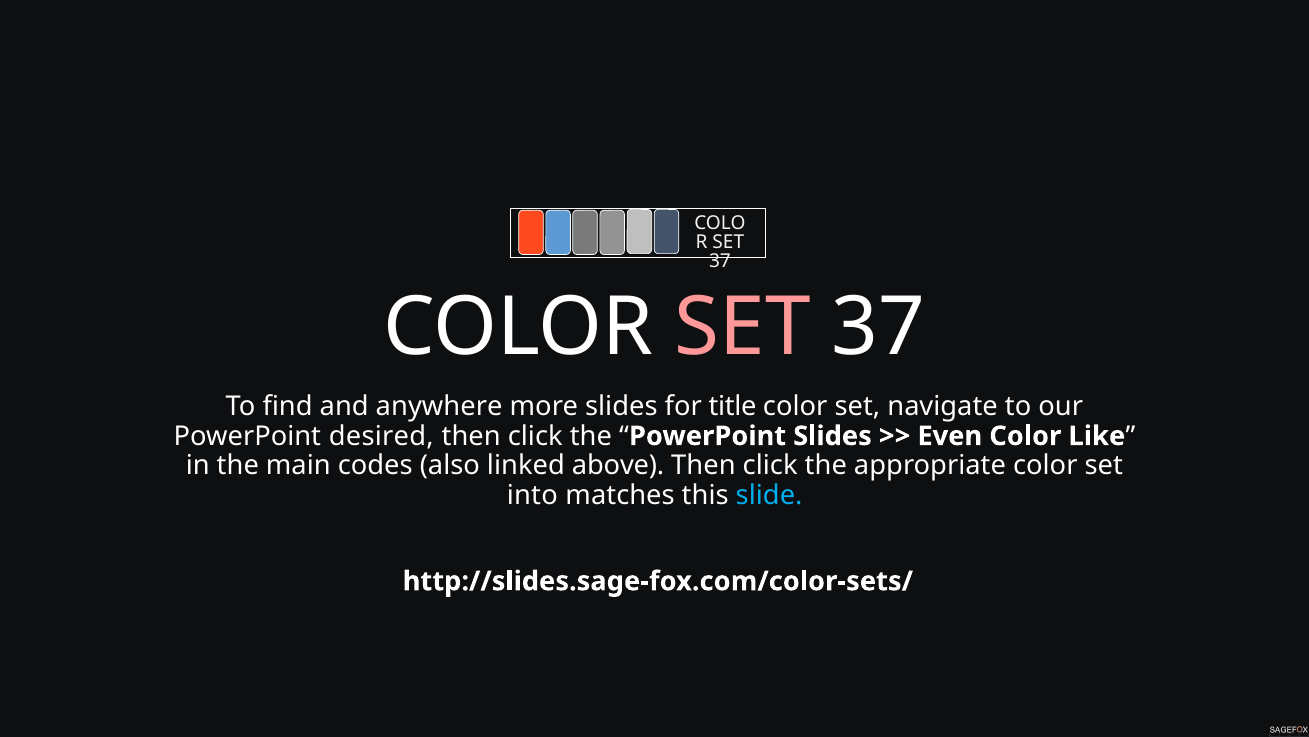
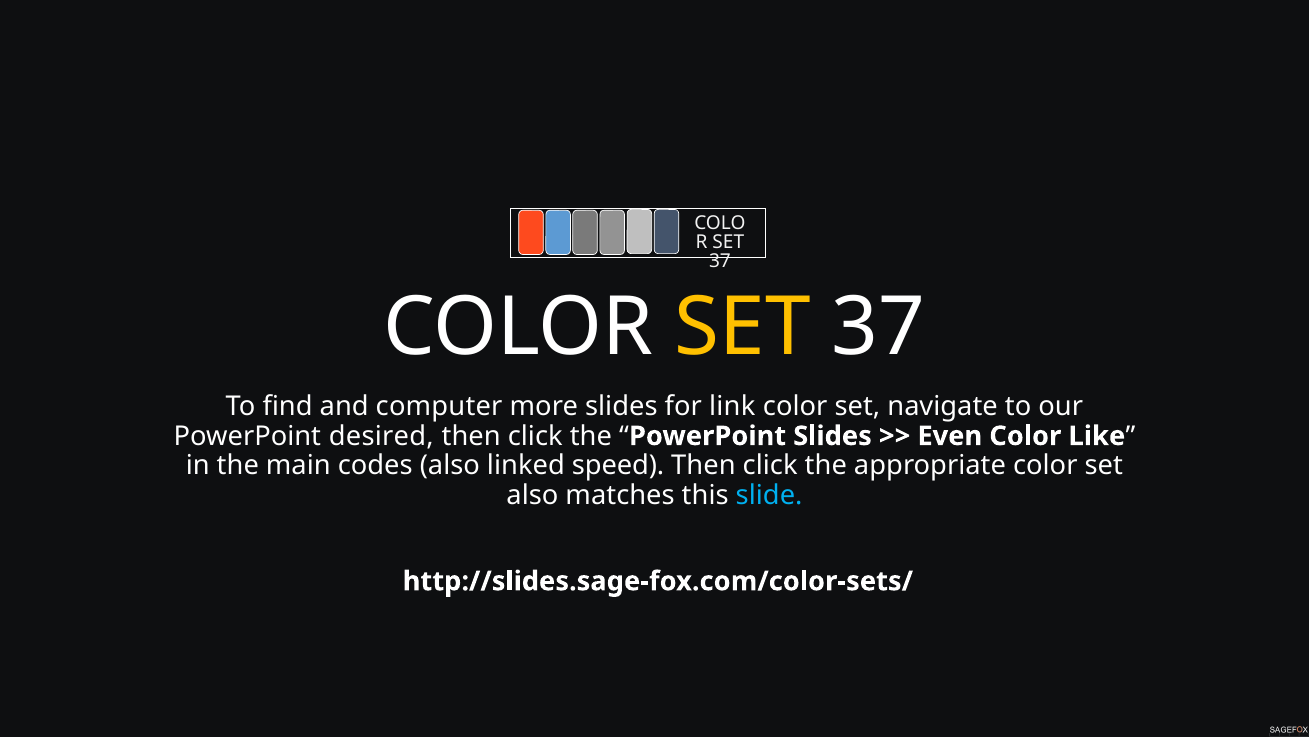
SET at (743, 327) colour: pink -> yellow
anywhere: anywhere -> computer
title: title -> link
above: above -> speed
into at (532, 495): into -> also
